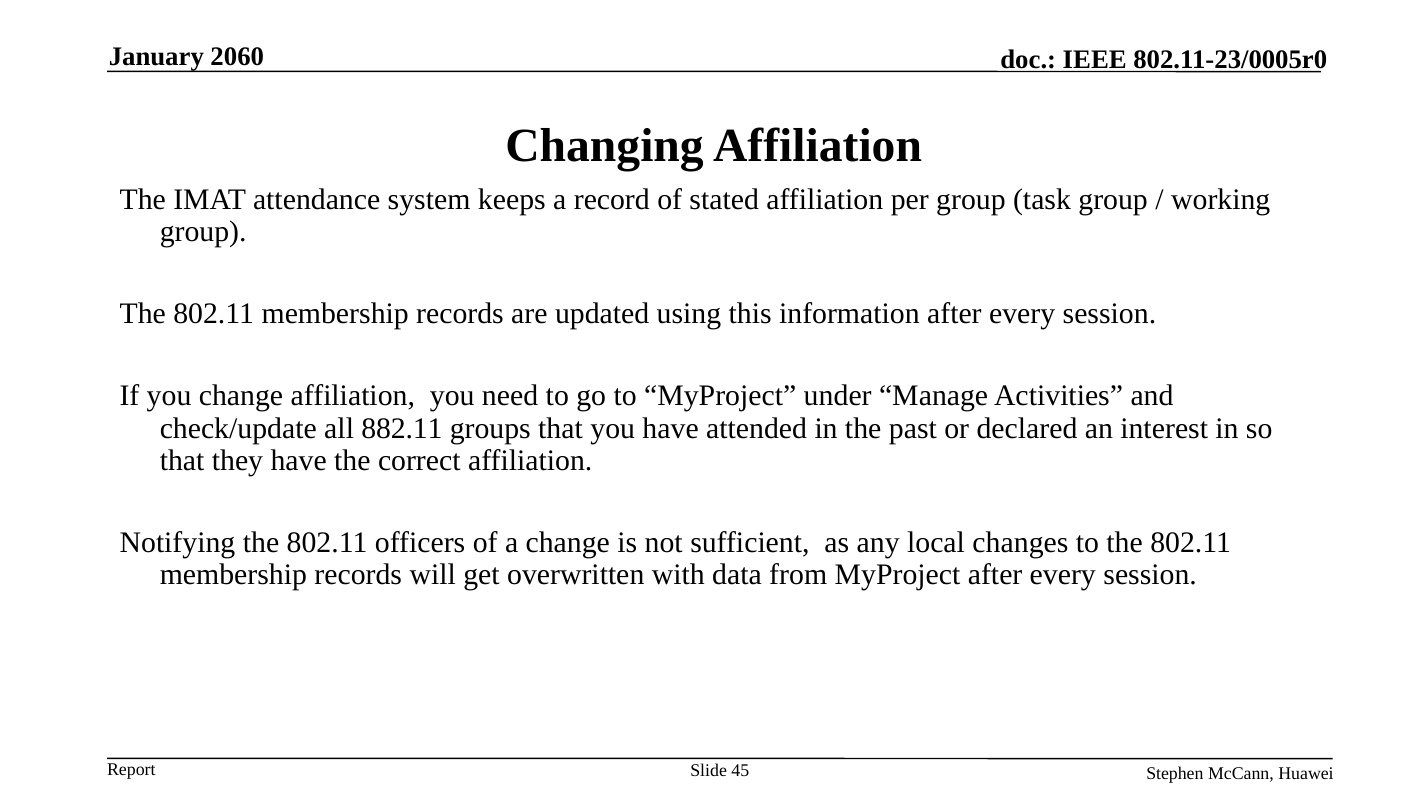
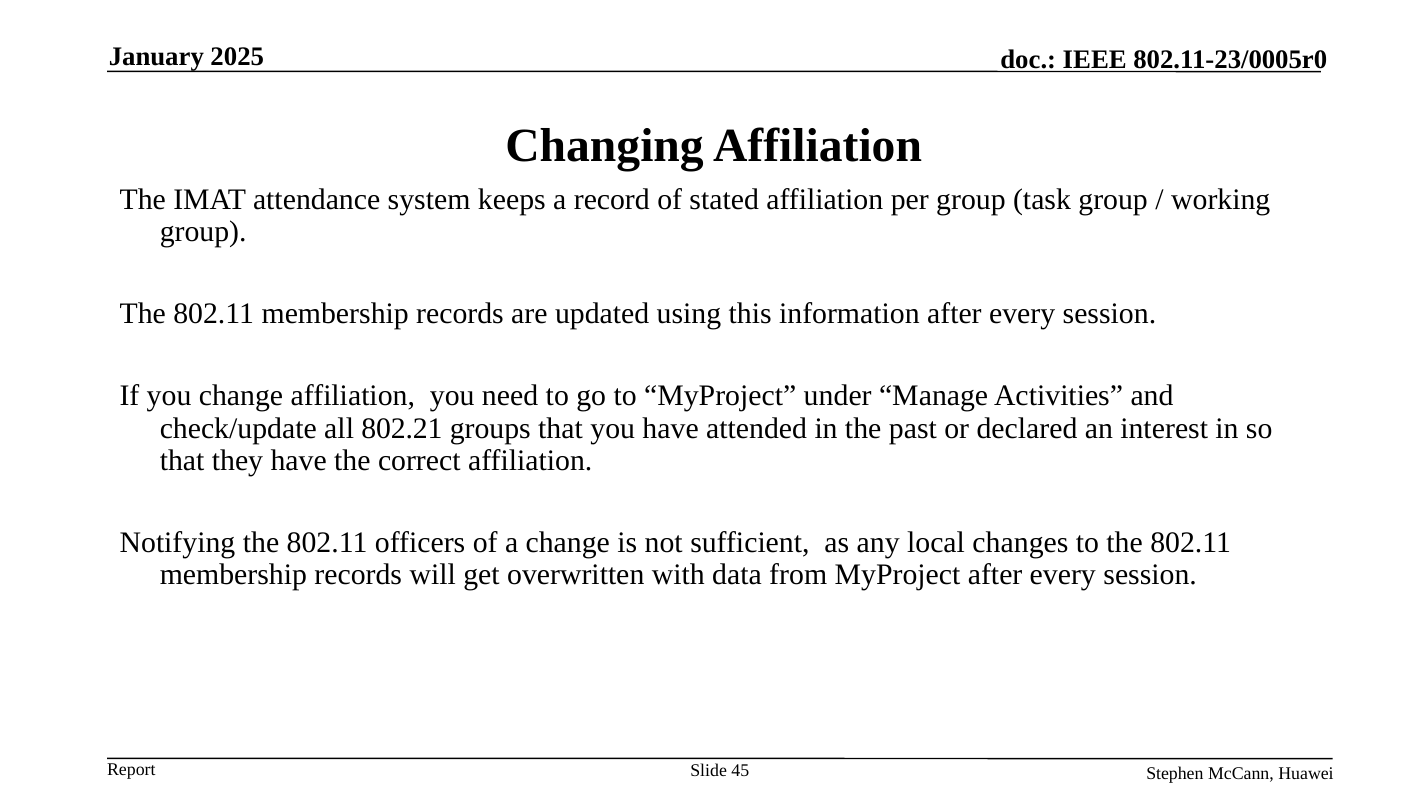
2060: 2060 -> 2025
882.11: 882.11 -> 802.21
